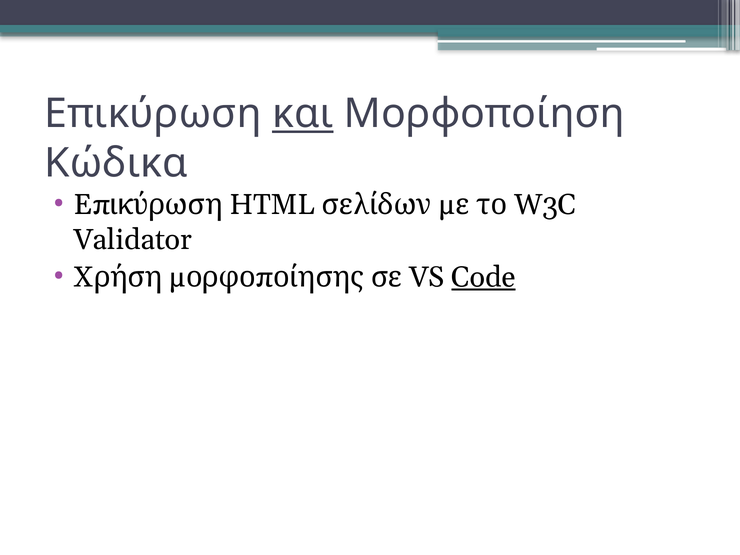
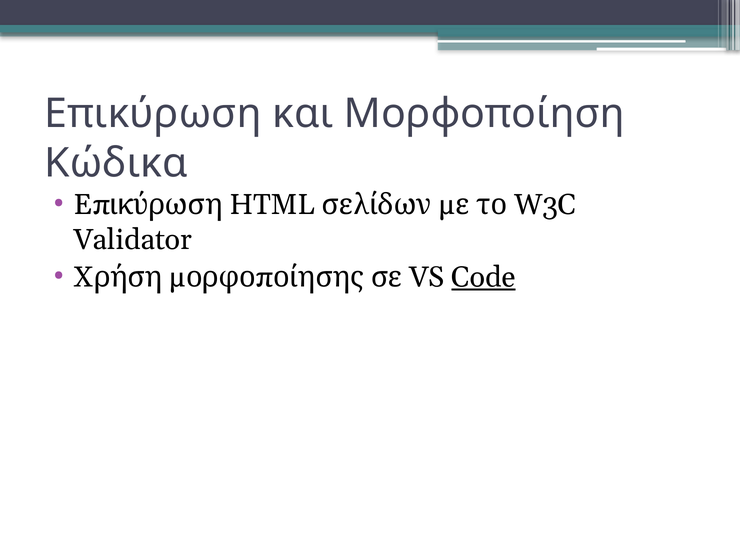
και underline: present -> none
